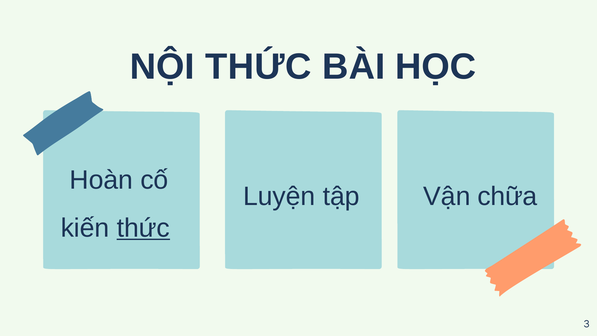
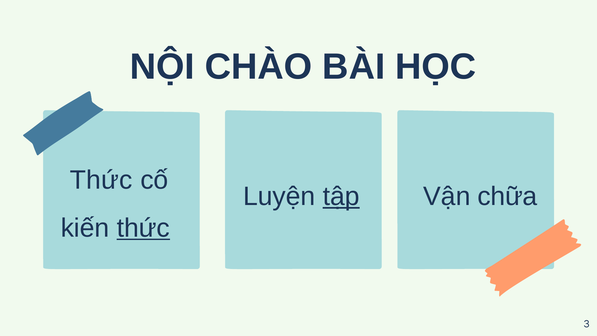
NỘI THỨC: THỨC -> CHÀO
Hoàn at (101, 180): Hoàn -> Thức
tập underline: none -> present
